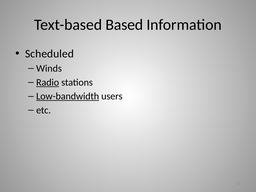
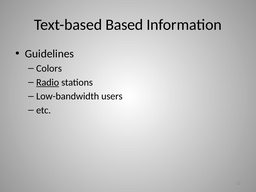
Scheduled: Scheduled -> Guidelines
Winds: Winds -> Colors
Low-bandwidth underline: present -> none
